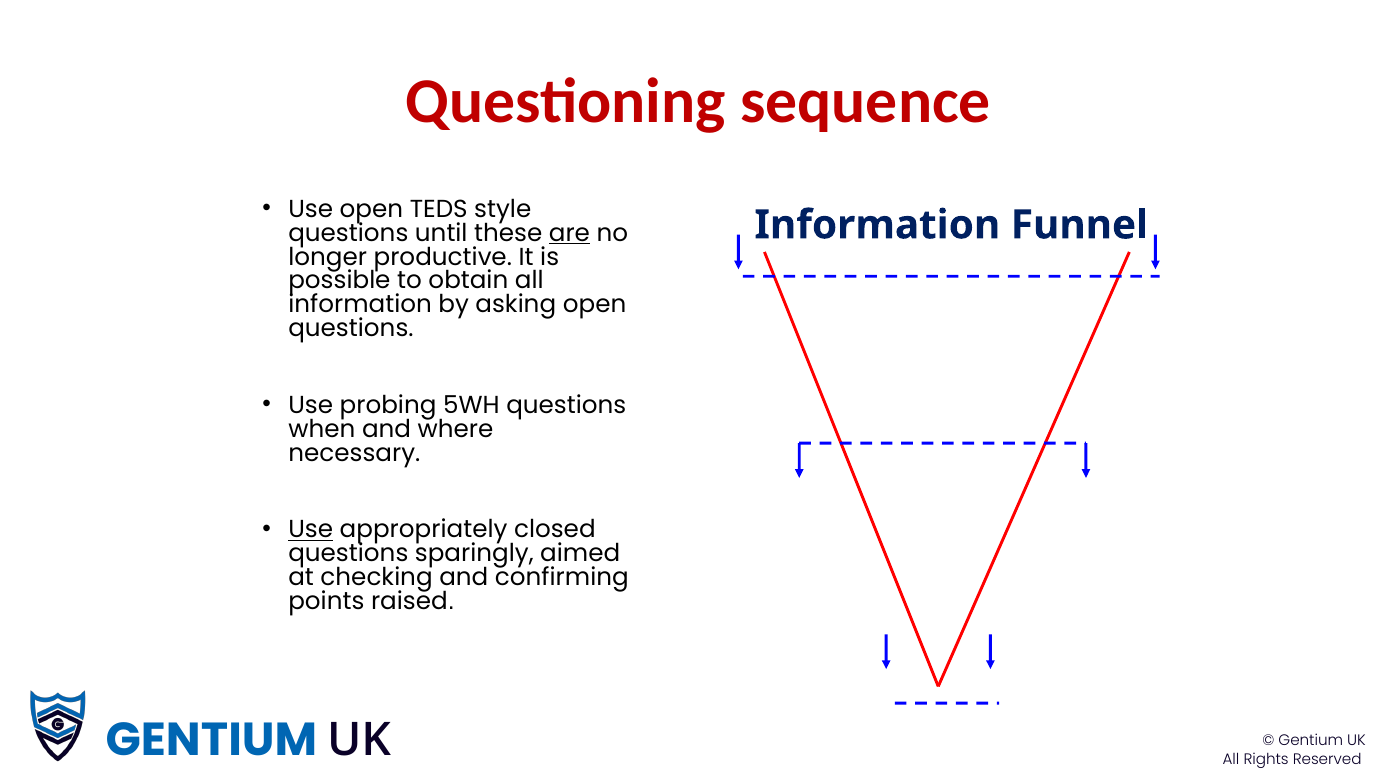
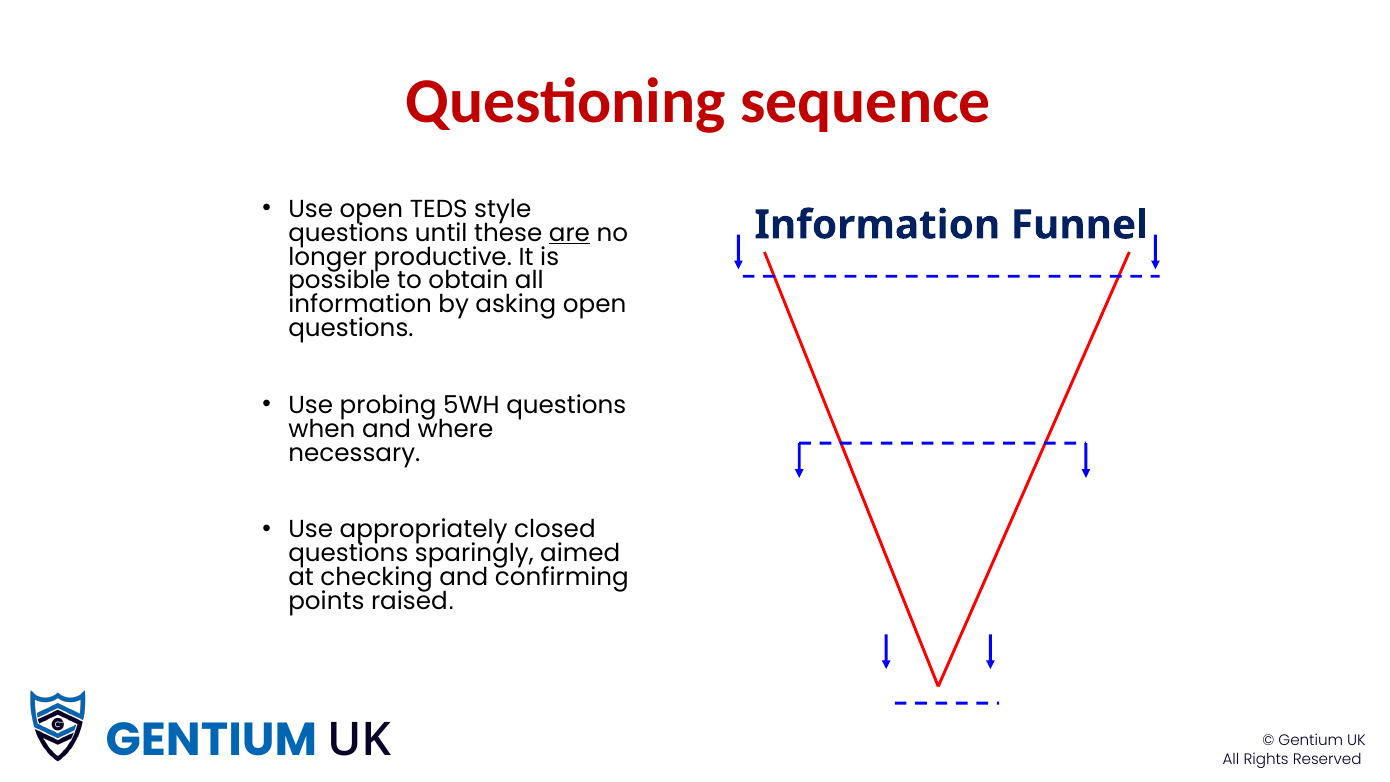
Use at (311, 530) underline: present -> none
